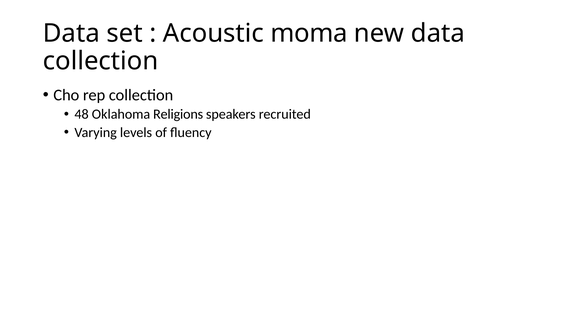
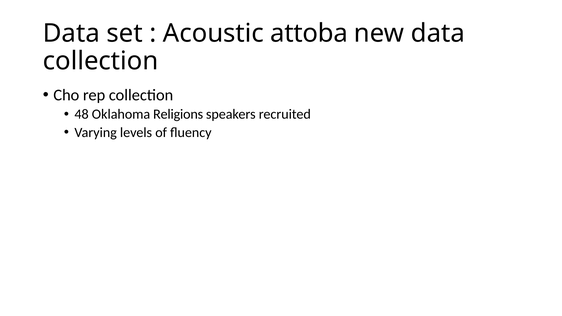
moma: moma -> attoba
